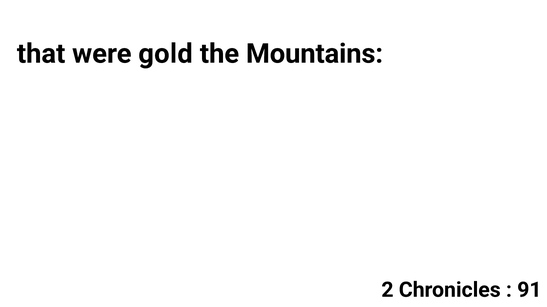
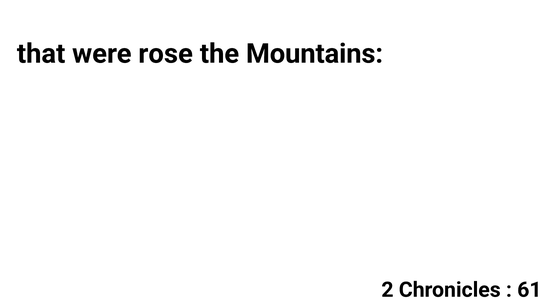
gold: gold -> rose
91: 91 -> 61
